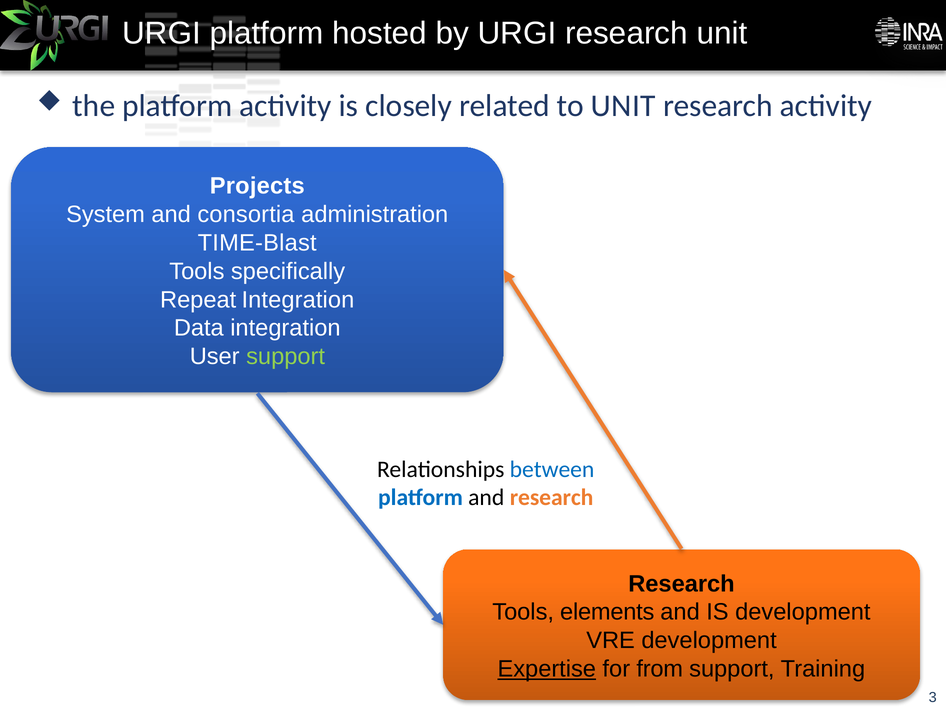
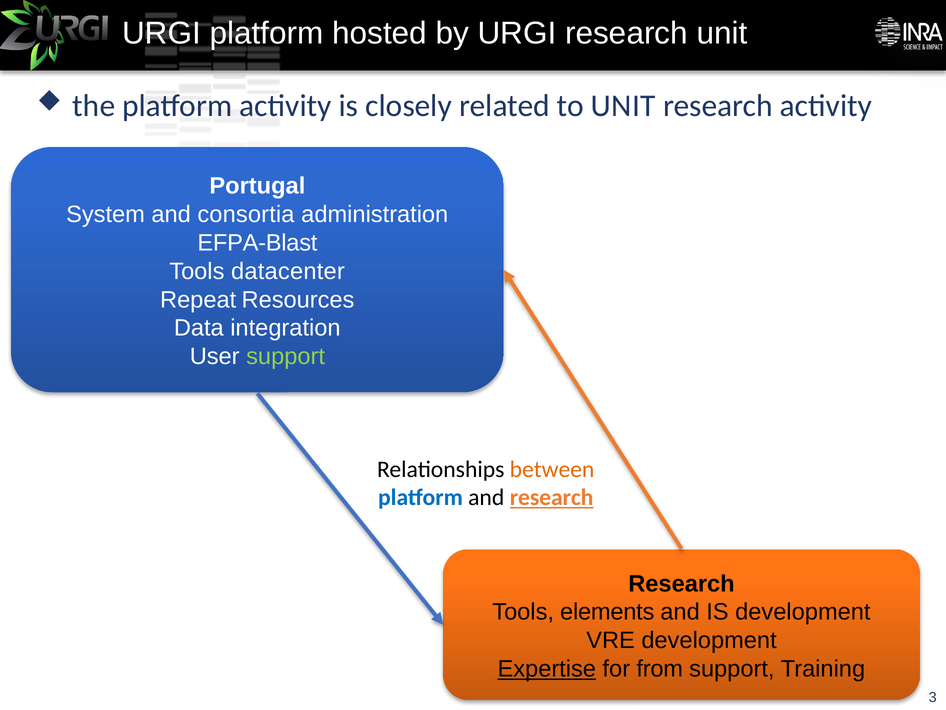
Projects: Projects -> Portugal
TIME-Blast: TIME-Blast -> EFPA-Blast
specifically: specifically -> datacenter
Repeat Integration: Integration -> Resources
between colour: blue -> orange
research at (552, 497) underline: none -> present
